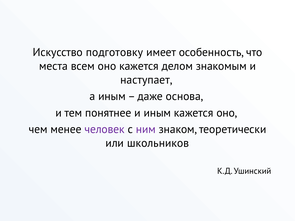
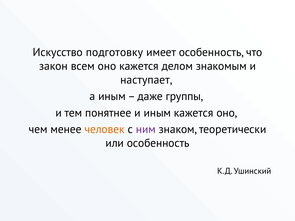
места: места -> закон
основа: основа -> группы
человек colour: purple -> orange
или школьников: школьников -> особенность
